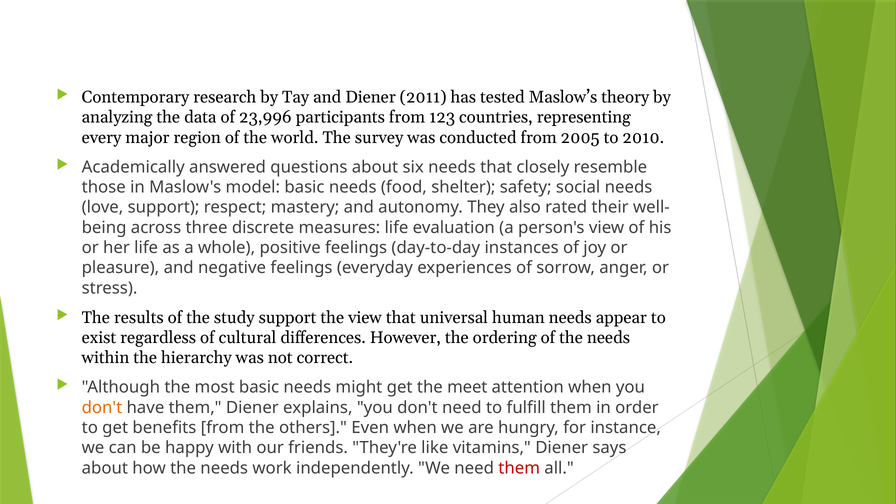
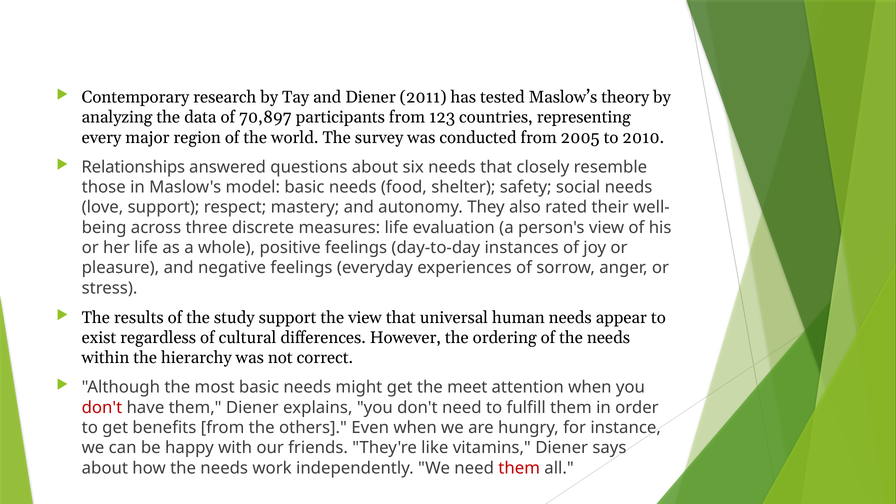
23,996: 23,996 -> 70,897
Academically: Academically -> Relationships
don't at (102, 408) colour: orange -> red
